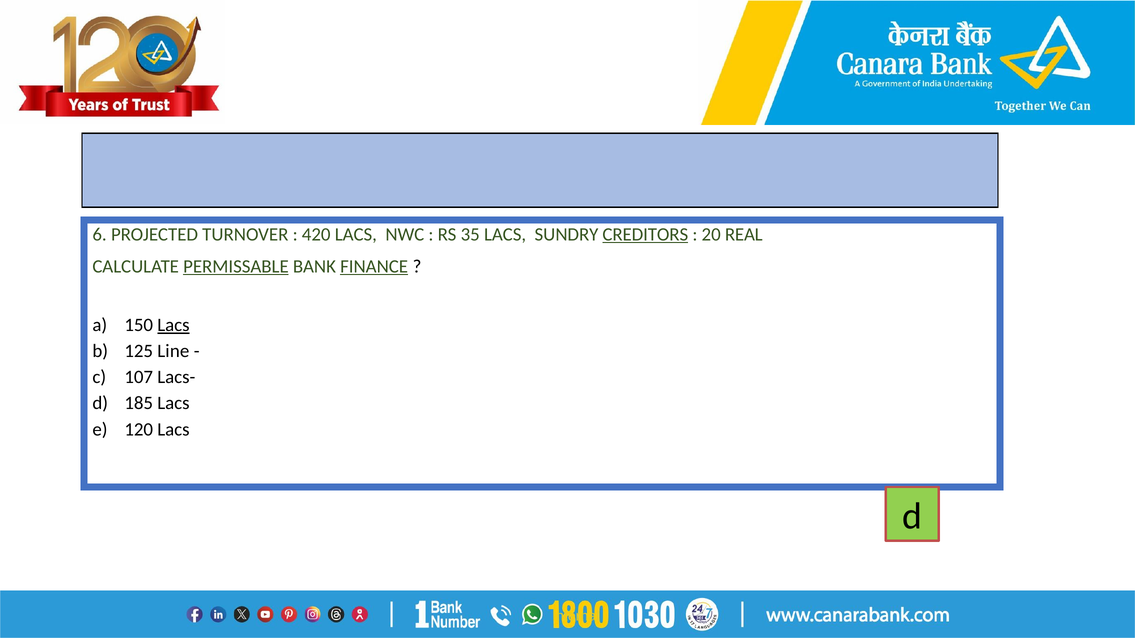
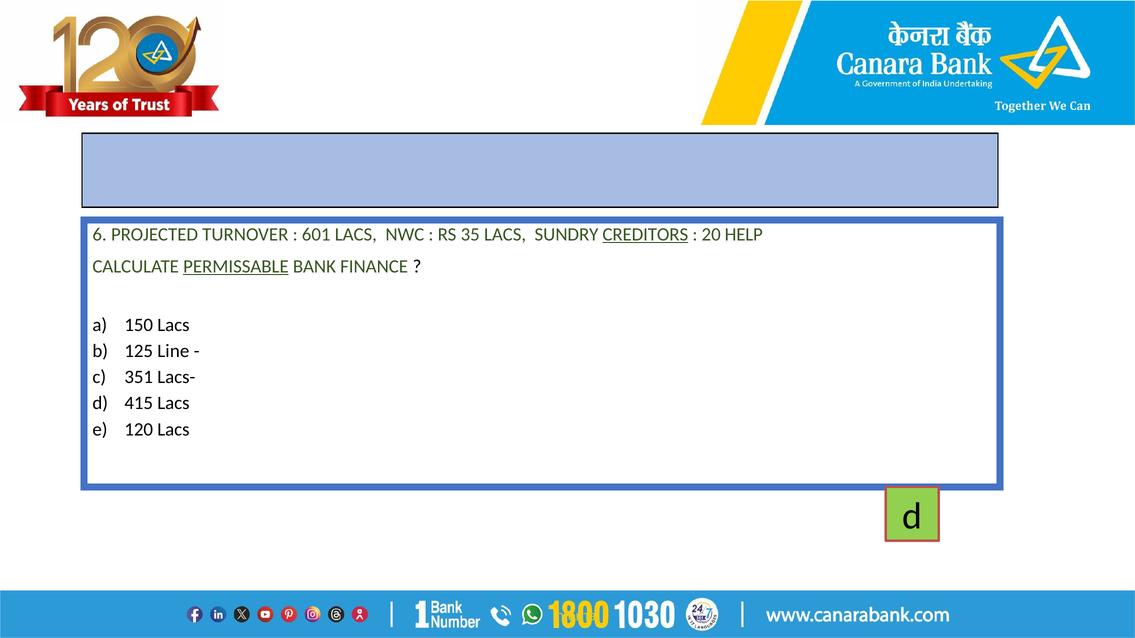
420: 420 -> 601
REAL: REAL -> HELP
FINANCE underline: present -> none
Lacs at (173, 325) underline: present -> none
107: 107 -> 351
185: 185 -> 415
